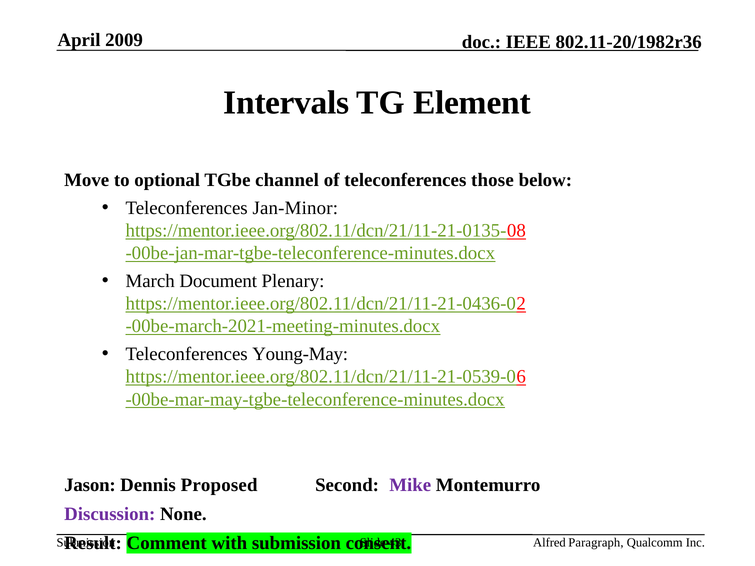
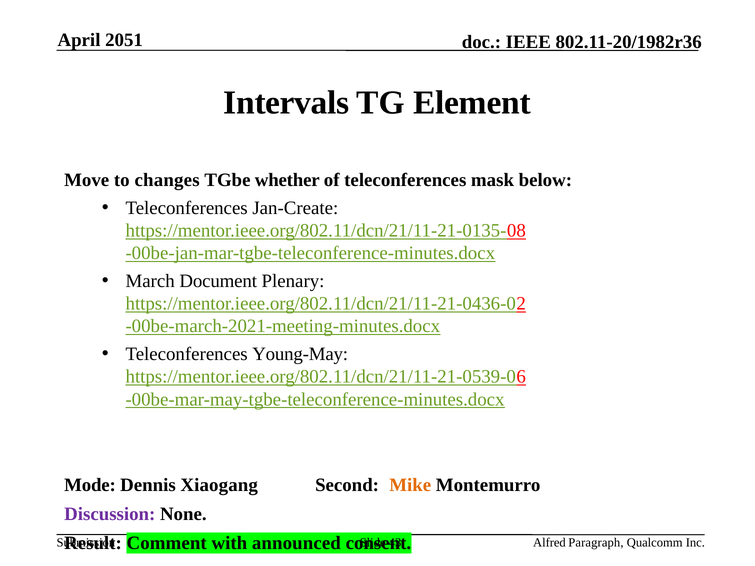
2009: 2009 -> 2051
optional: optional -> changes
channel: channel -> whether
those: those -> mask
Jan-Minor: Jan-Minor -> Jan-Create
Jason: Jason -> Mode
Proposed: Proposed -> Xiaogang
Mike colour: purple -> orange
with submission: submission -> announced
